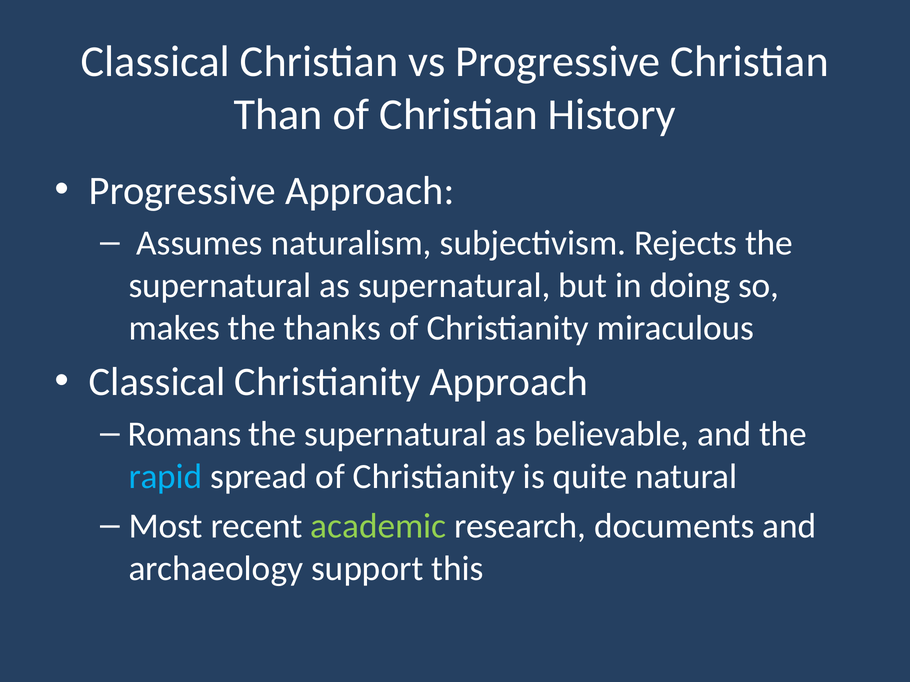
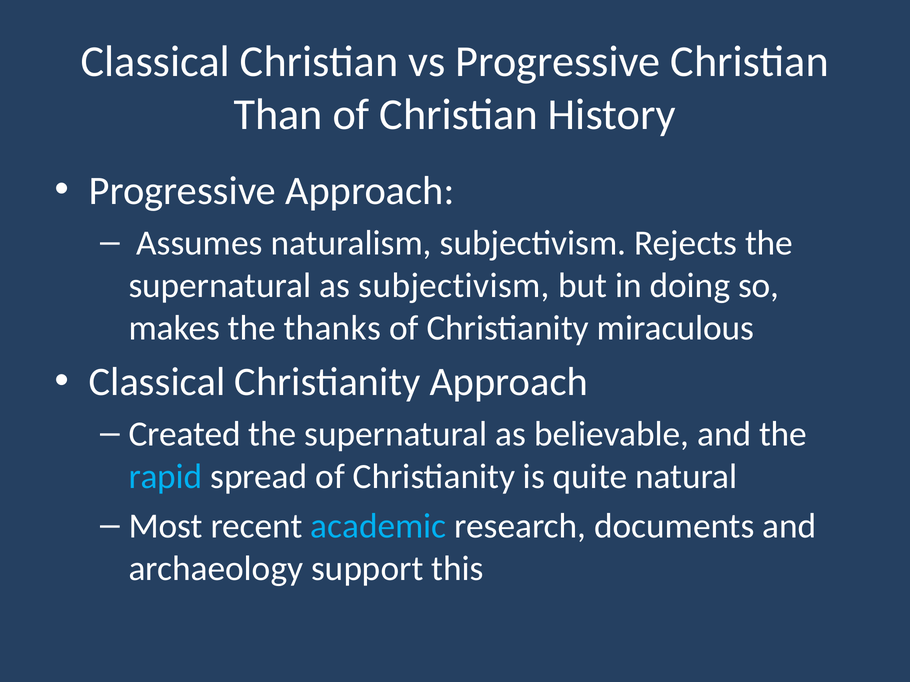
as supernatural: supernatural -> subjectivism
Romans: Romans -> Created
academic colour: light green -> light blue
